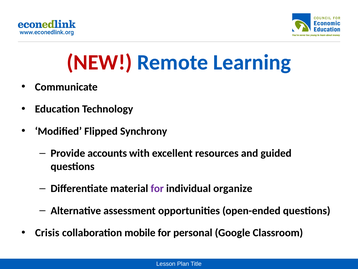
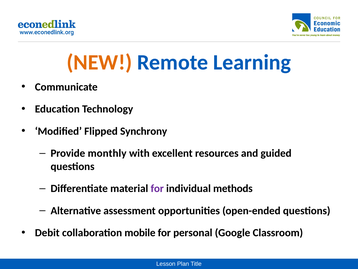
NEW colour: red -> orange
accounts: accounts -> monthly
organize: organize -> methods
Crisis: Crisis -> Debit
